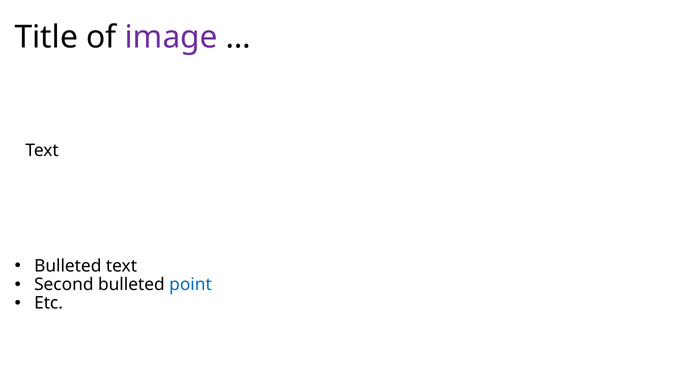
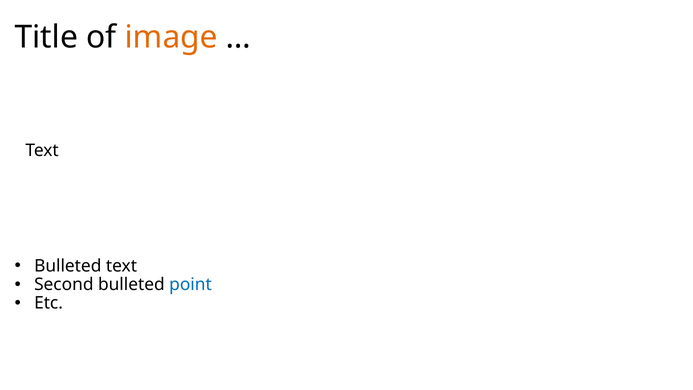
image colour: purple -> orange
